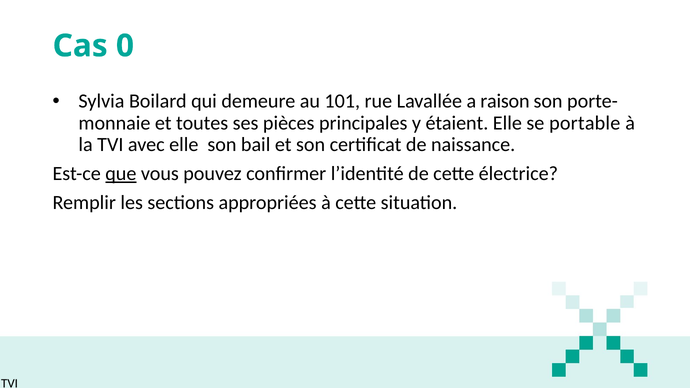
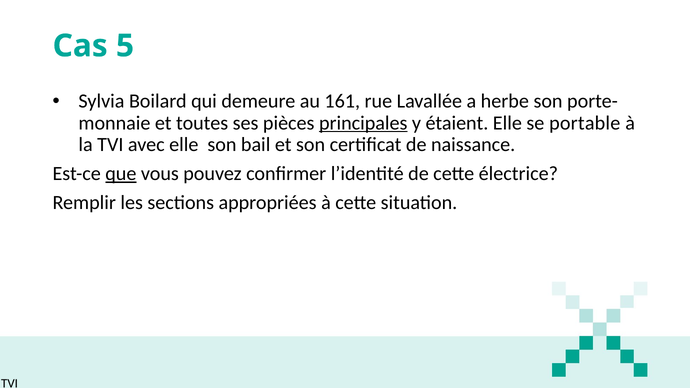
0: 0 -> 5
101: 101 -> 161
raison: raison -> herbe
principales underline: none -> present
